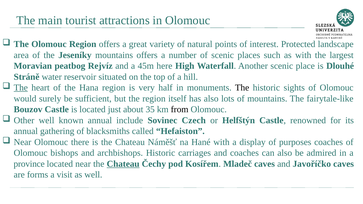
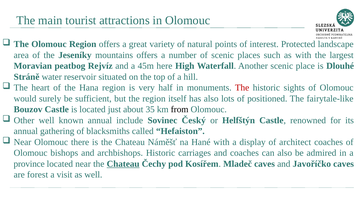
The at (21, 88) underline: present -> none
The at (242, 88) colour: black -> red
of mountains: mountains -> positioned
Czech: Czech -> Český
purposes: purposes -> architect
forms: forms -> forest
